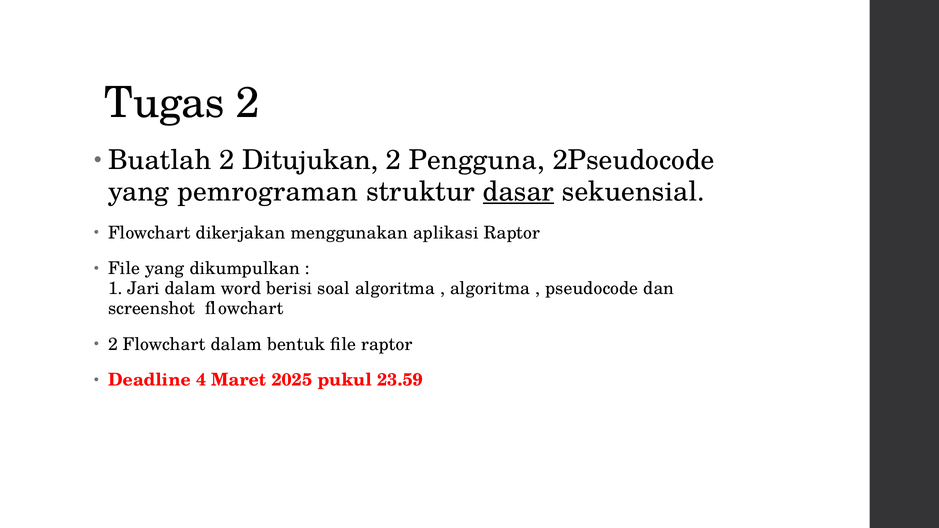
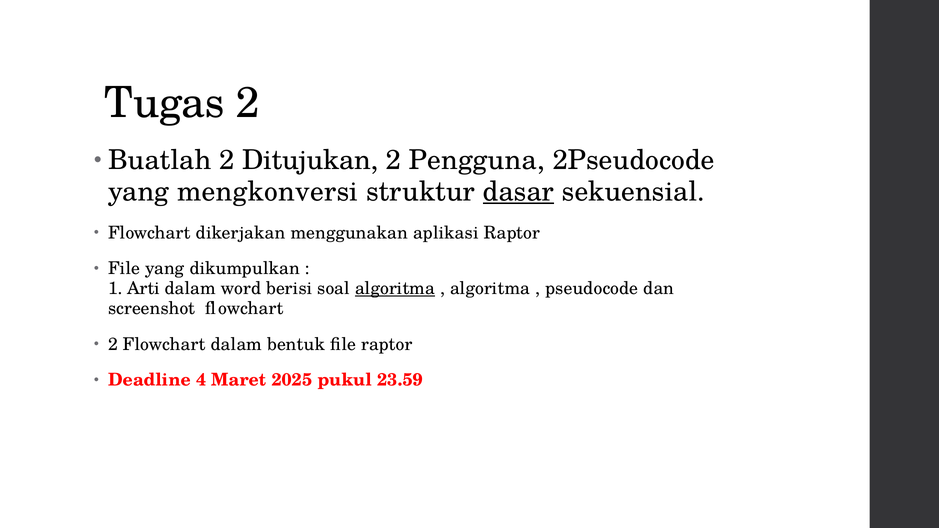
pemrograman: pemrograman -> mengkonversi
Jari: Jari -> Arti
algoritma at (395, 289) underline: none -> present
